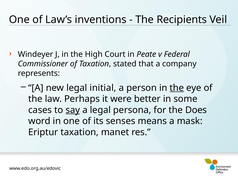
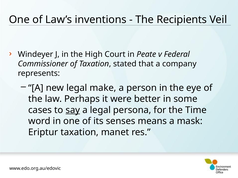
initial: initial -> make
the at (177, 88) underline: present -> none
Does: Does -> Time
